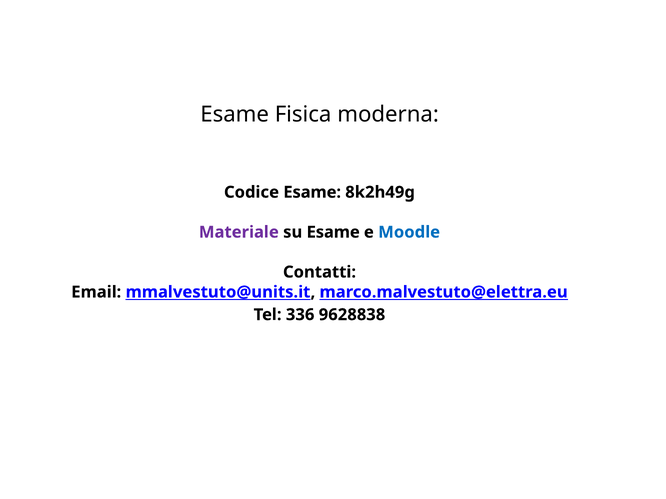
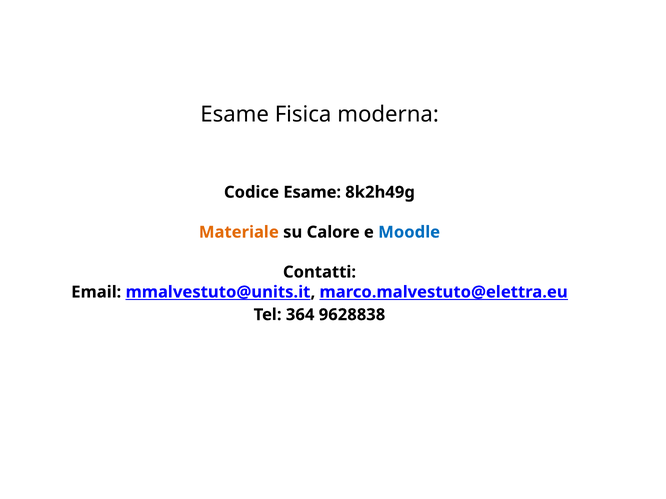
Materiale colour: purple -> orange
su Esame: Esame -> Calore
336: 336 -> 364
